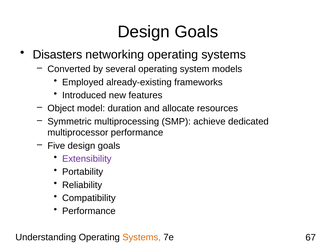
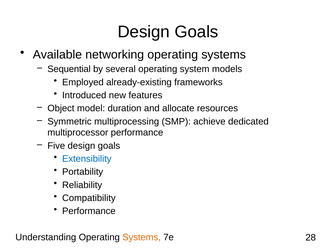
Disasters: Disasters -> Available
Converted: Converted -> Sequential
Extensibility colour: purple -> blue
67: 67 -> 28
